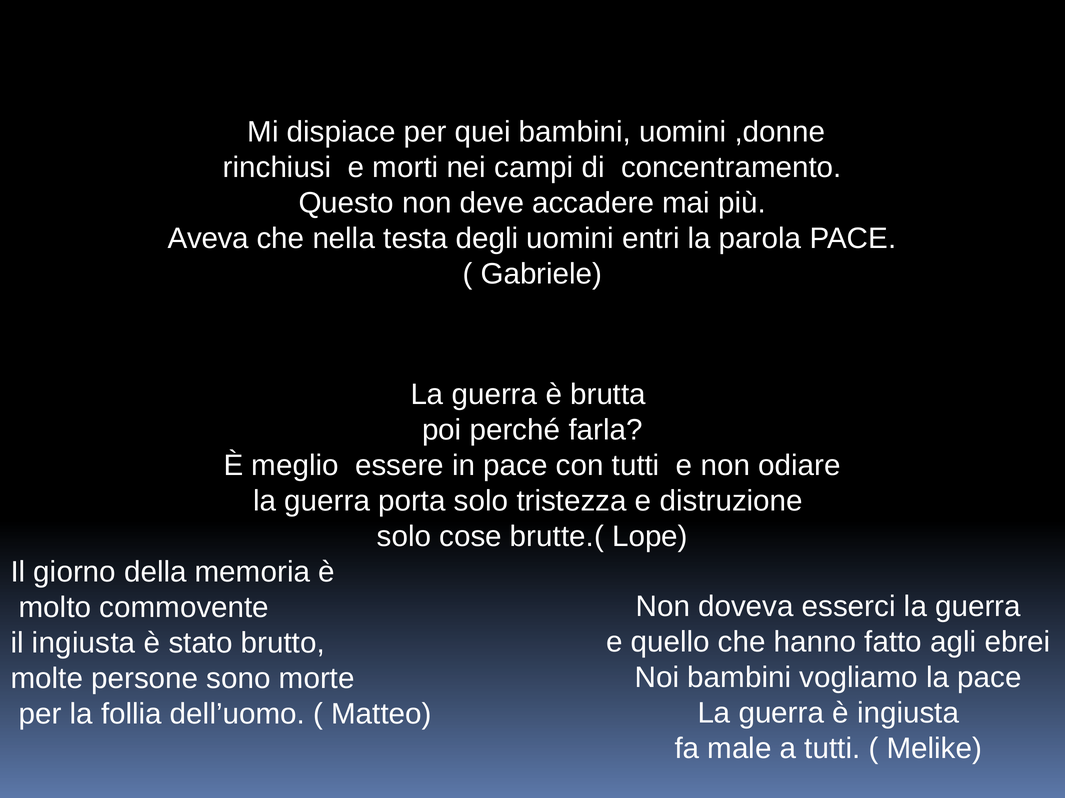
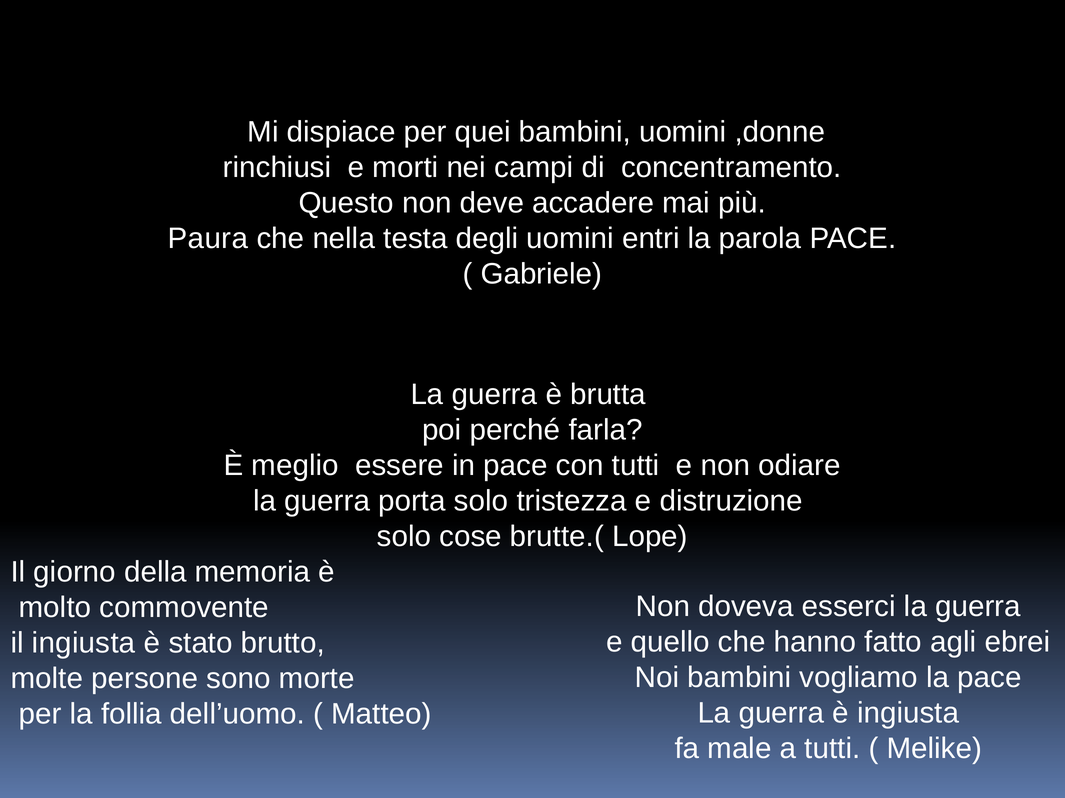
Aveva: Aveva -> Paura
